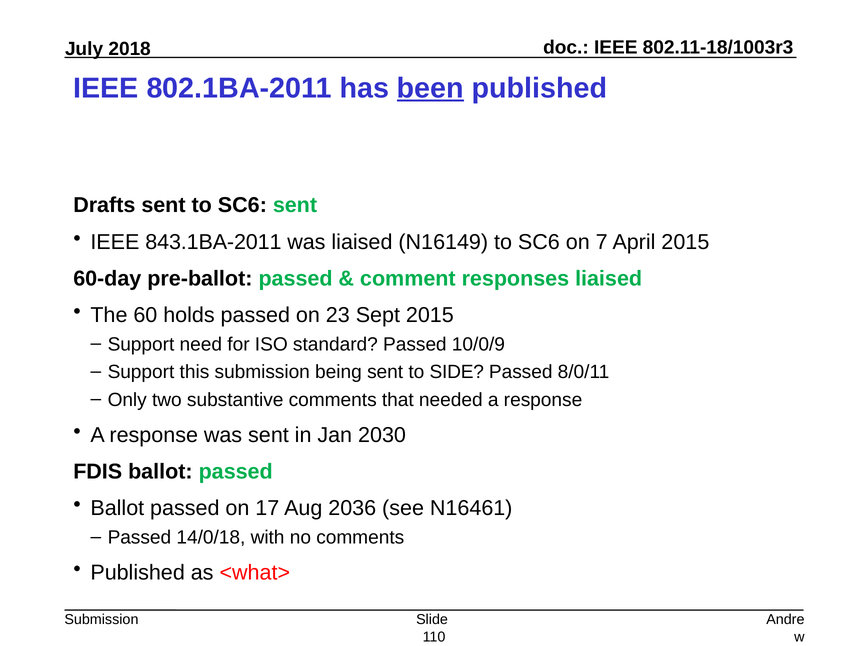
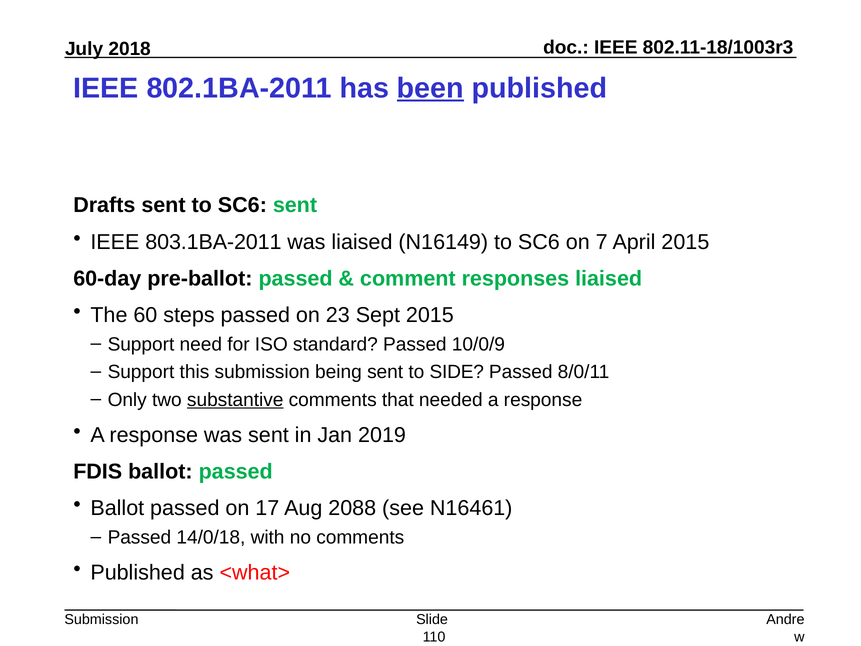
843.1BA-2011: 843.1BA-2011 -> 803.1BA-2011
holds: holds -> steps
substantive underline: none -> present
2030: 2030 -> 2019
2036: 2036 -> 2088
